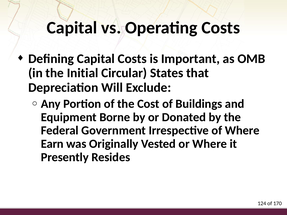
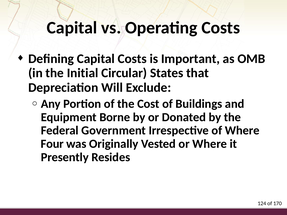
Earn: Earn -> Four
